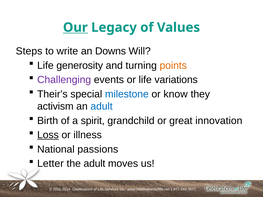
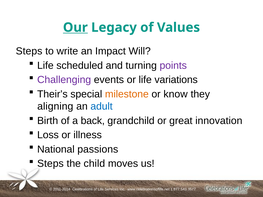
Downs: Downs -> Impact
generosity: generosity -> scheduled
points colour: orange -> purple
milestone colour: blue -> orange
activism: activism -> aligning
spirit: spirit -> back
Loss underline: present -> none
Letter at (50, 164): Letter -> Steps
the adult: adult -> child
